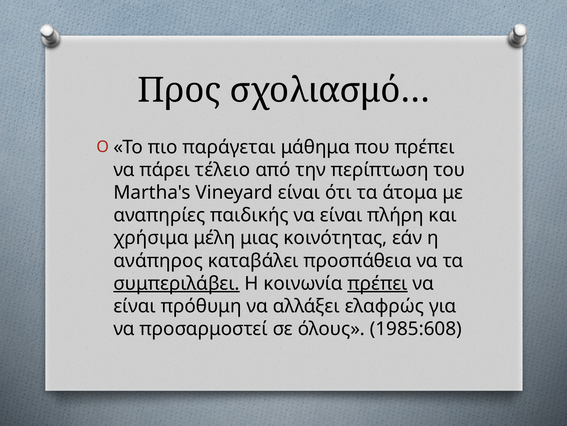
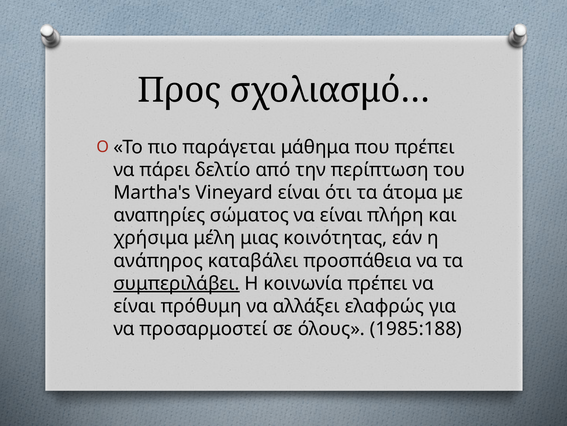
τέλειο: τέλειο -> δελτίο
παιδικής: παιδικής -> σώματος
πρέπει at (378, 283) underline: present -> none
1985:608: 1985:608 -> 1985:188
